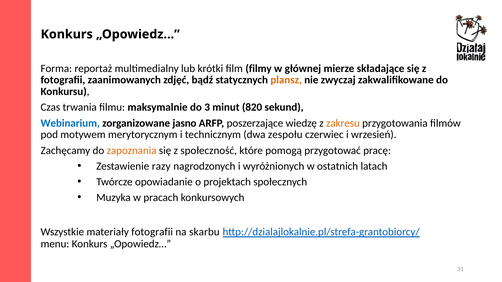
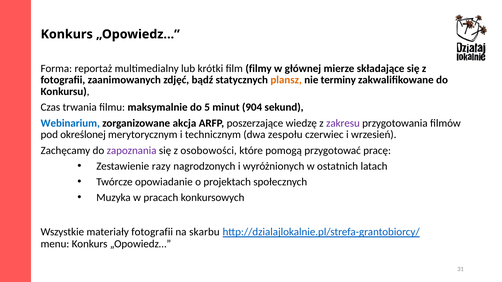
zwyczaj: zwyczaj -> terminy
3: 3 -> 5
820: 820 -> 904
jasno: jasno -> akcja
zakresu colour: orange -> purple
motywem: motywem -> określonej
zapoznania colour: orange -> purple
społeczność: społeczność -> osobowości
